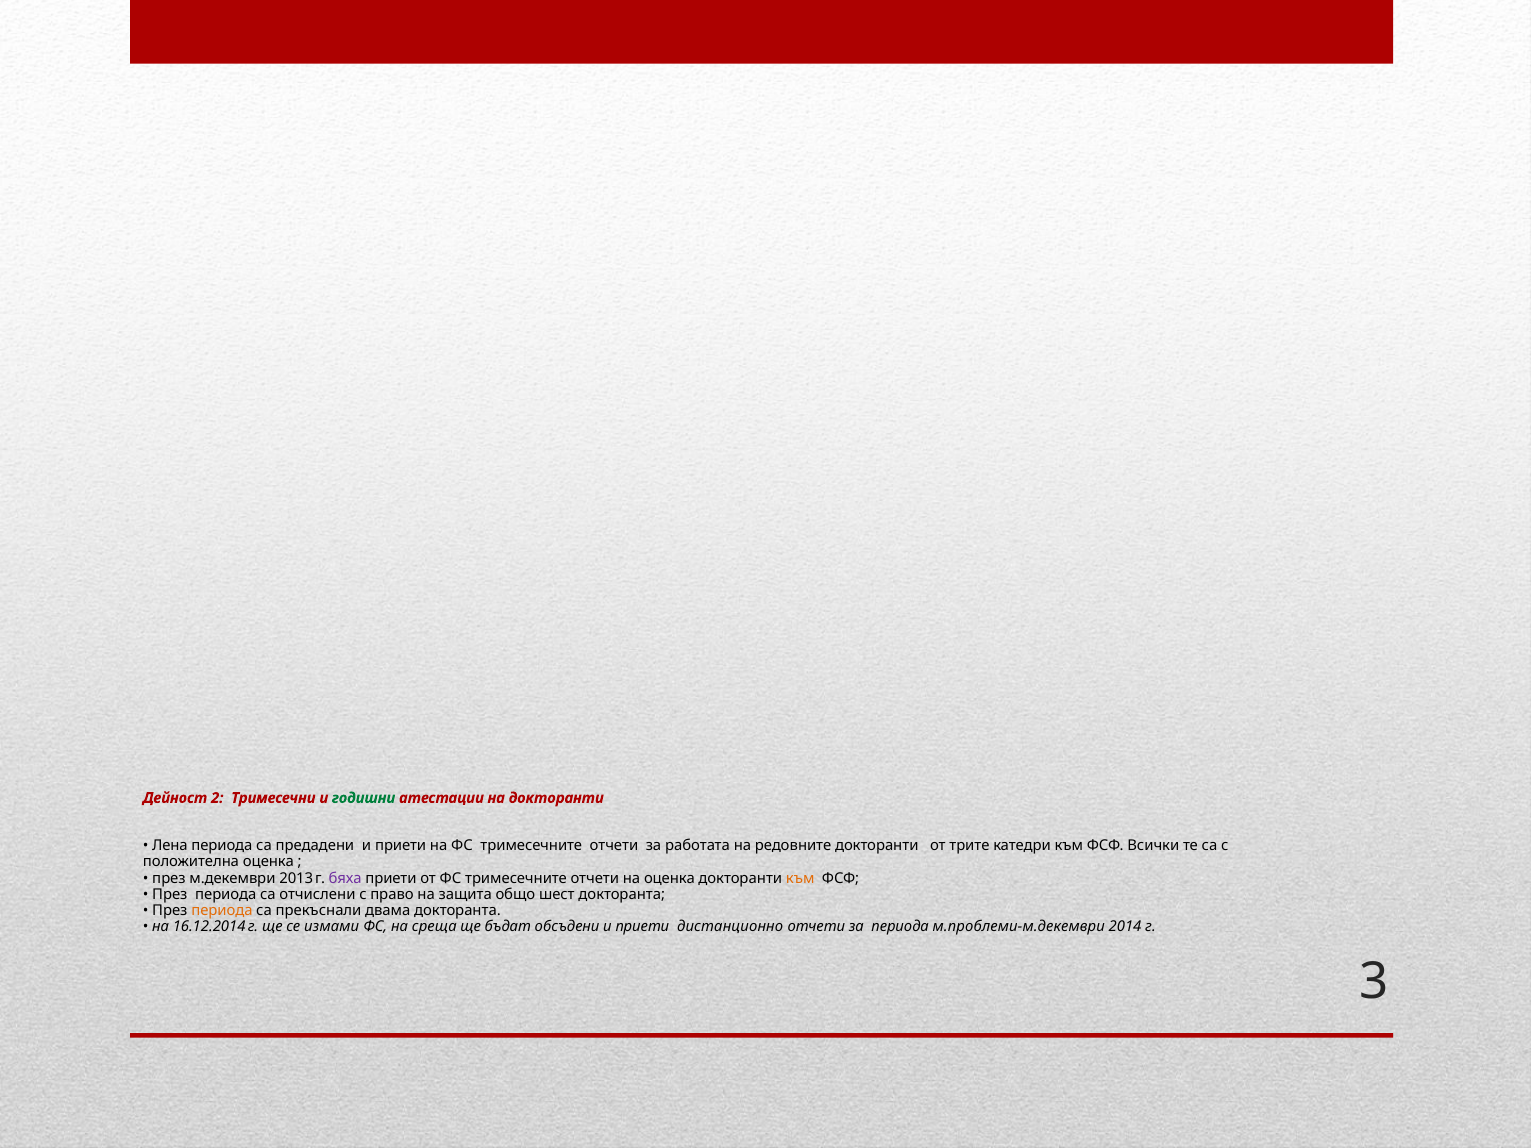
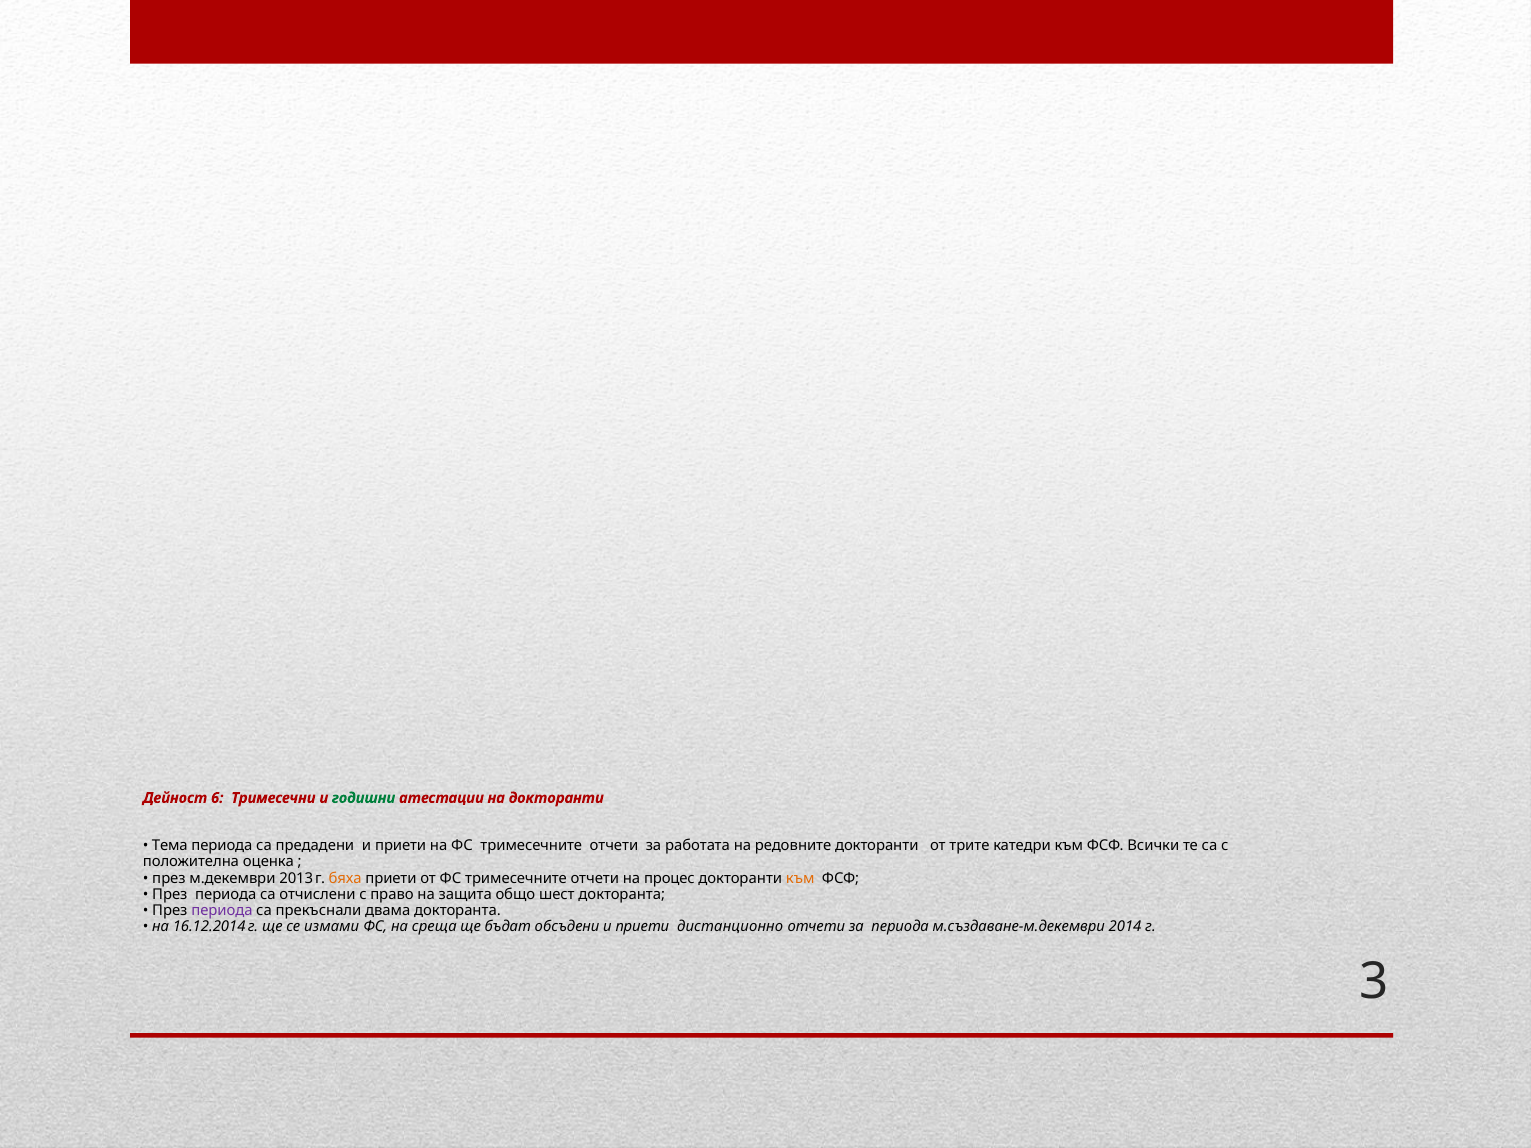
2: 2 -> 6
Лена: Лена -> Тема
бяха colour: purple -> orange
на оценка: оценка -> процес
периода at (222, 910) colour: orange -> purple
м.проблеми-м.декември: м.проблеми-м.декември -> м.създаване-м.декември
